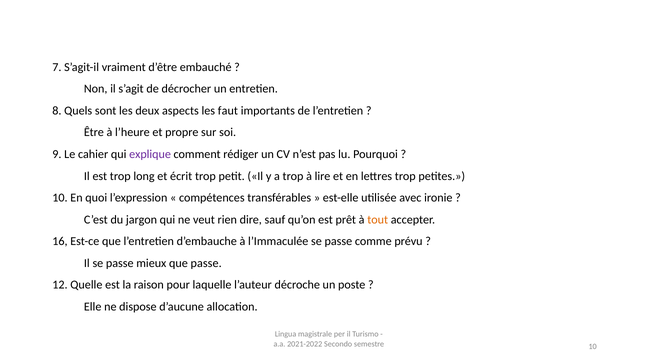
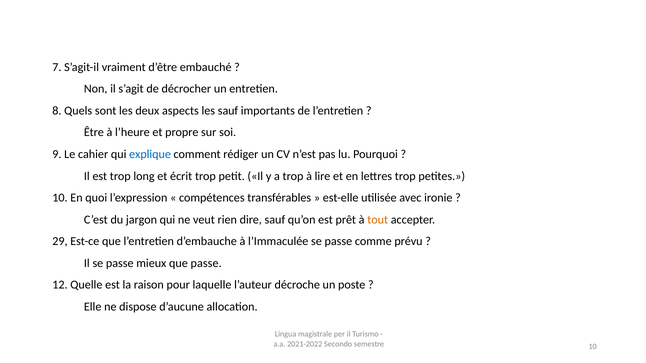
les faut: faut -> sauf
explique colour: purple -> blue
16: 16 -> 29
